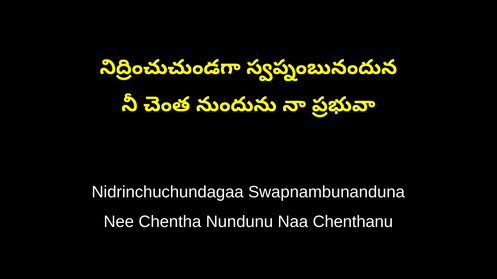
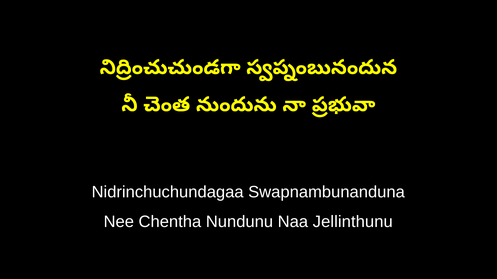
Chenthanu: Chenthanu -> Jellinthunu
